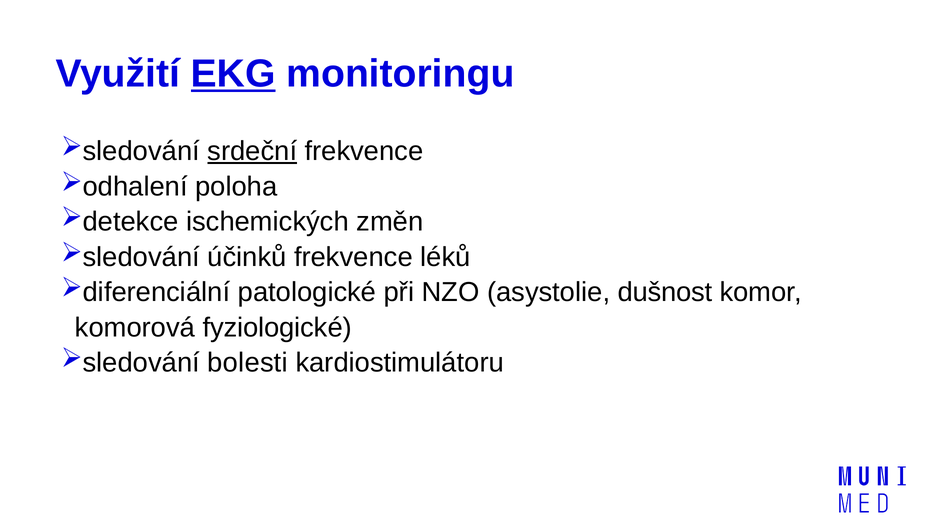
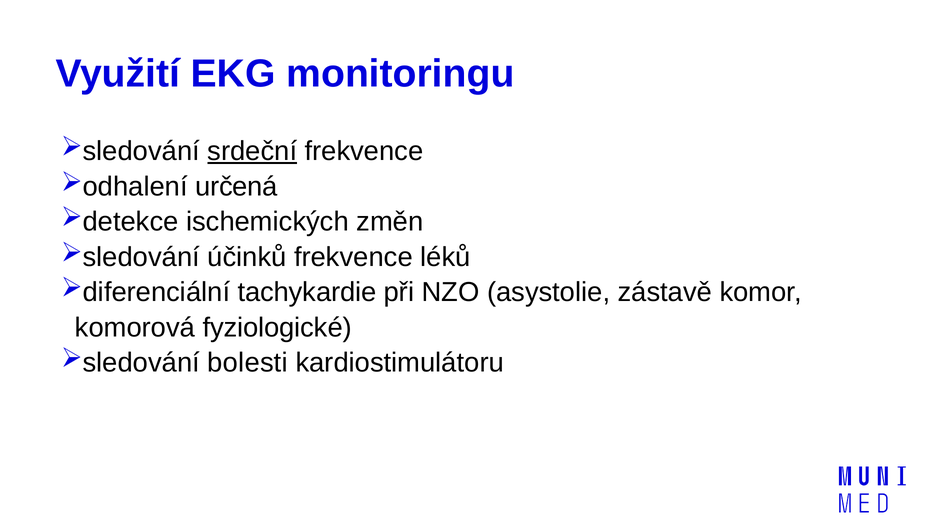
EKG underline: present -> none
poloha: poloha -> určená
patologické: patologické -> tachykardie
dušnost: dušnost -> zástavě
